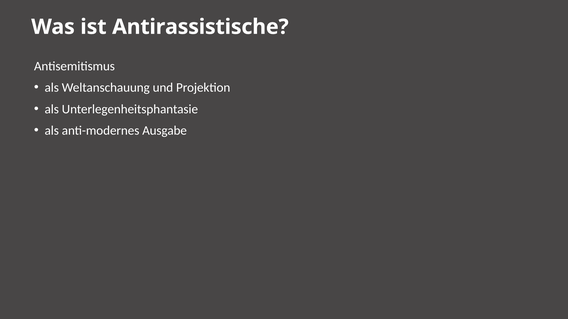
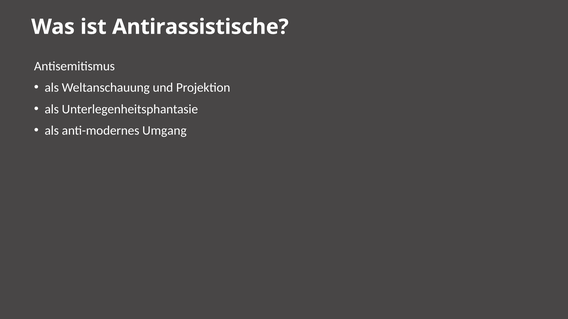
Ausgabe: Ausgabe -> Umgang
